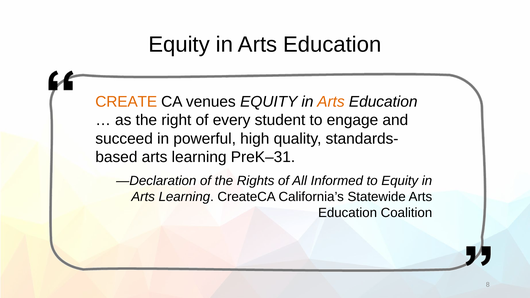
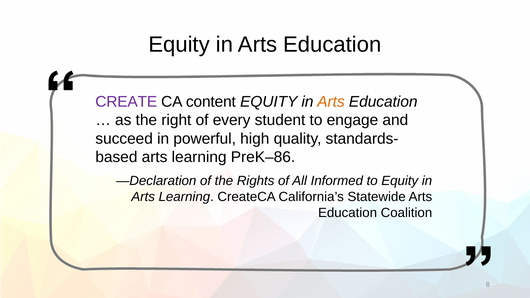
CREATE colour: orange -> purple
venues: venues -> content
PreK–31: PreK–31 -> PreK–86
